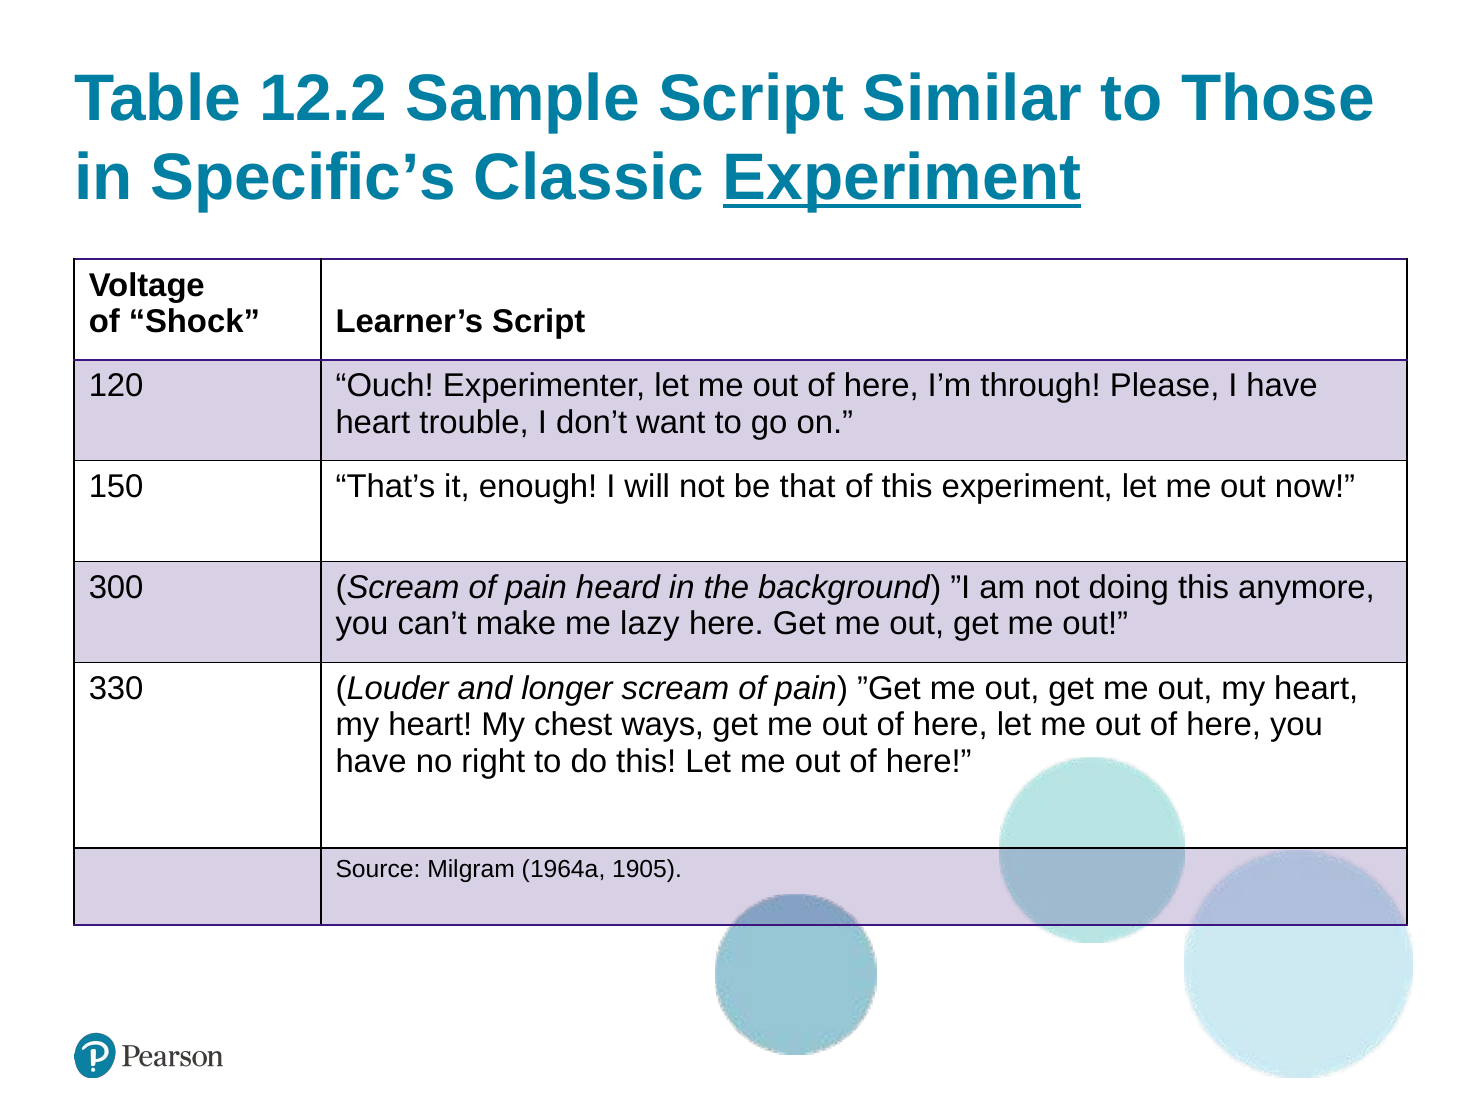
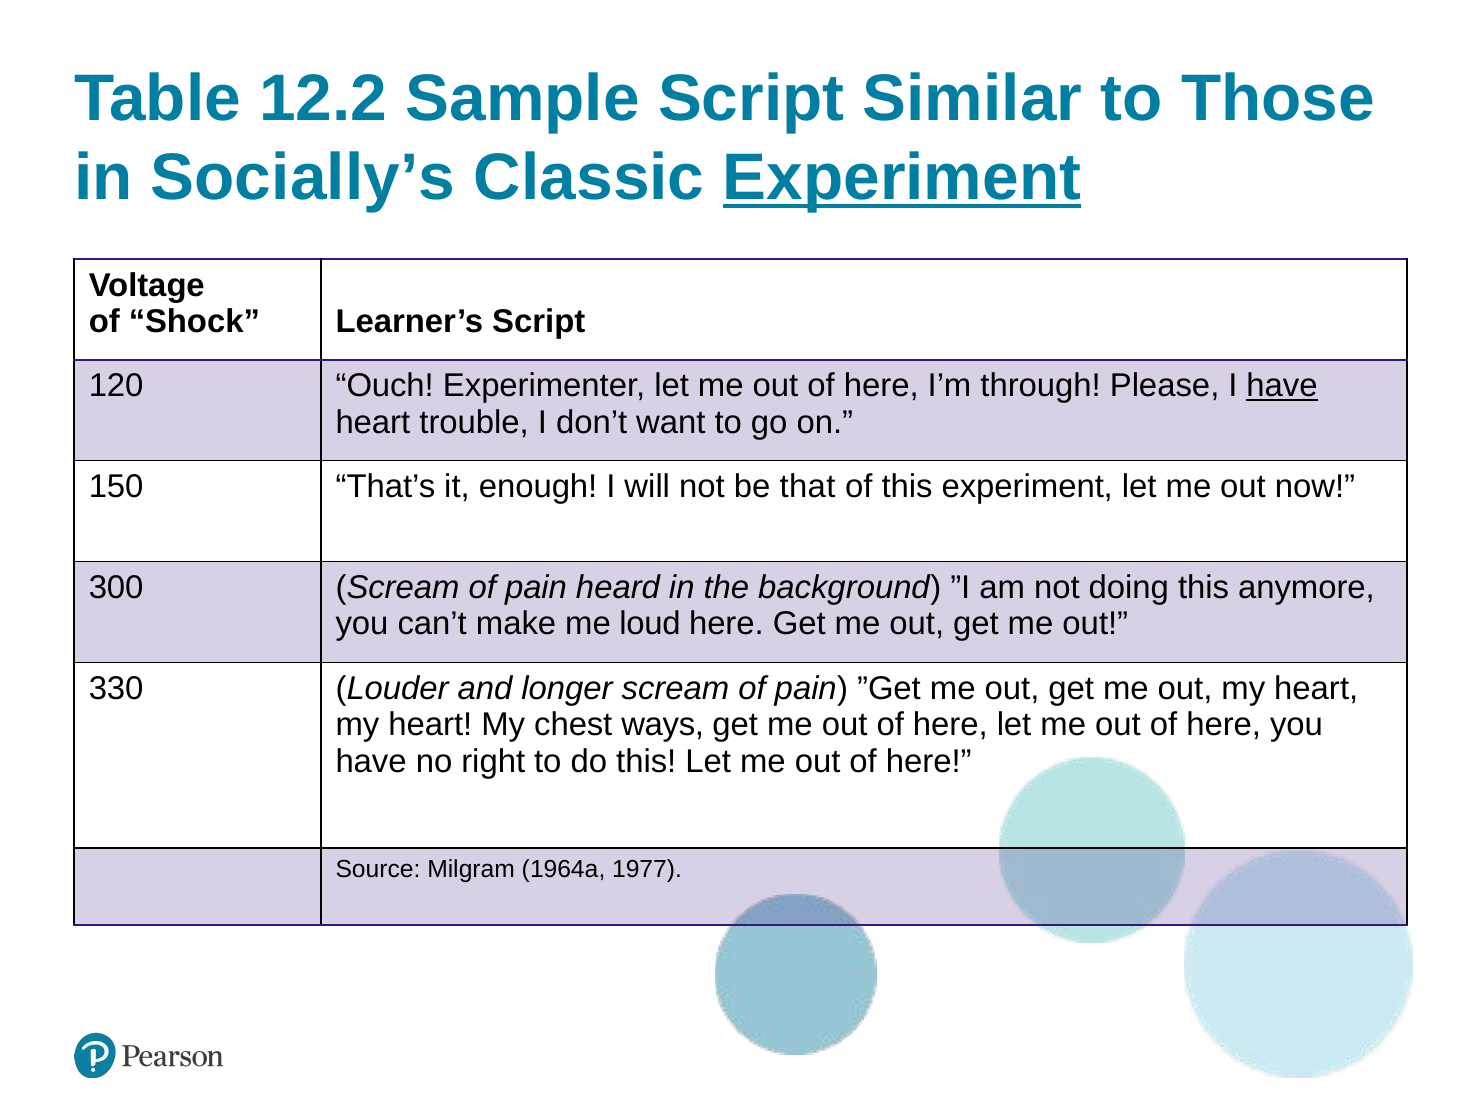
Specific’s: Specific’s -> Socially’s
have at (1282, 386) underline: none -> present
lazy: lazy -> loud
1905: 1905 -> 1977
